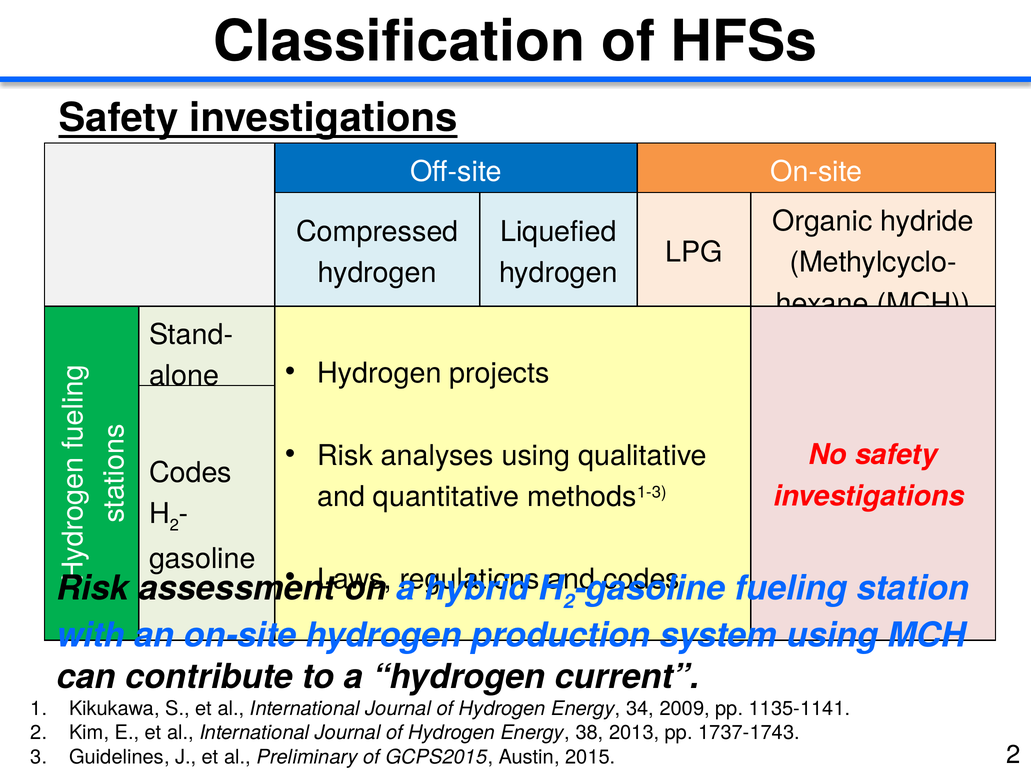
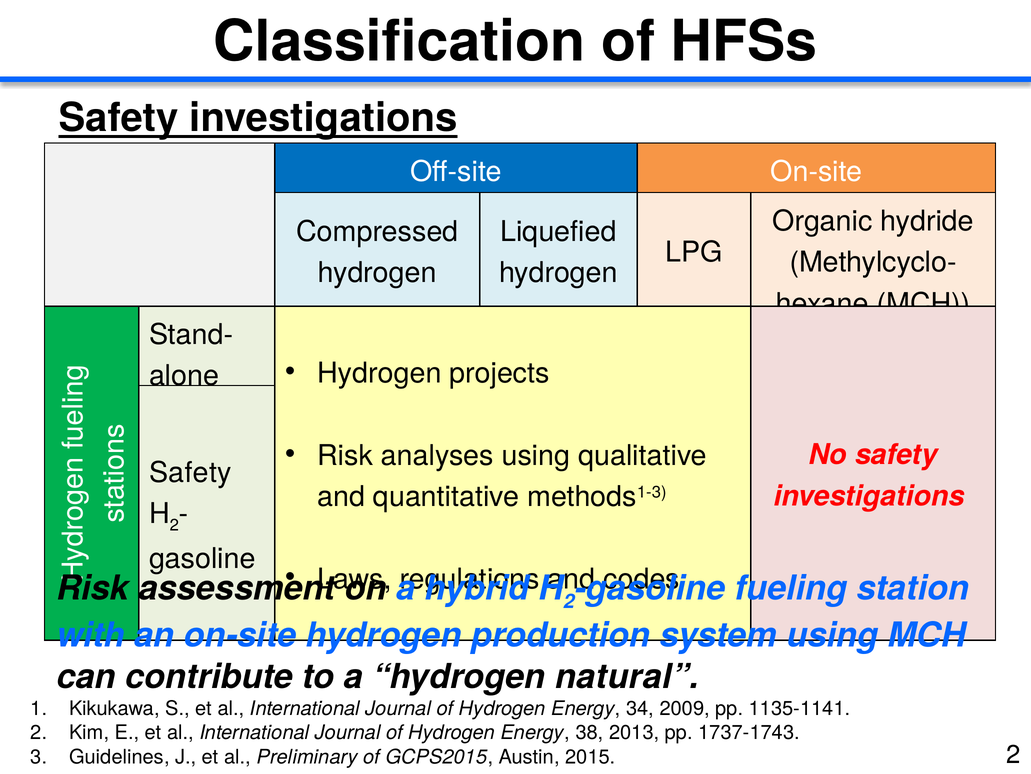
Codes at (190, 472): Codes -> Safety
current: current -> natural
